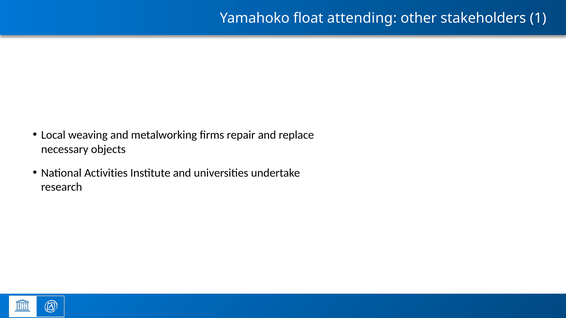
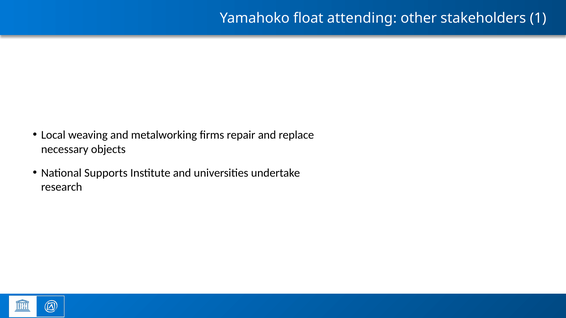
Activities: Activities -> Supports
